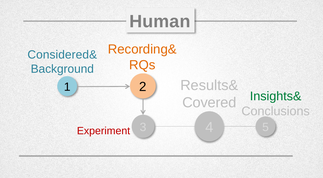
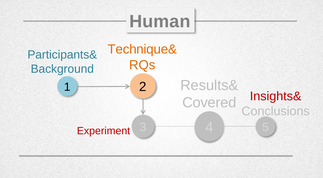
Recording&: Recording& -> Technique&
Considered&: Considered& -> Participants&
Insights& colour: green -> red
